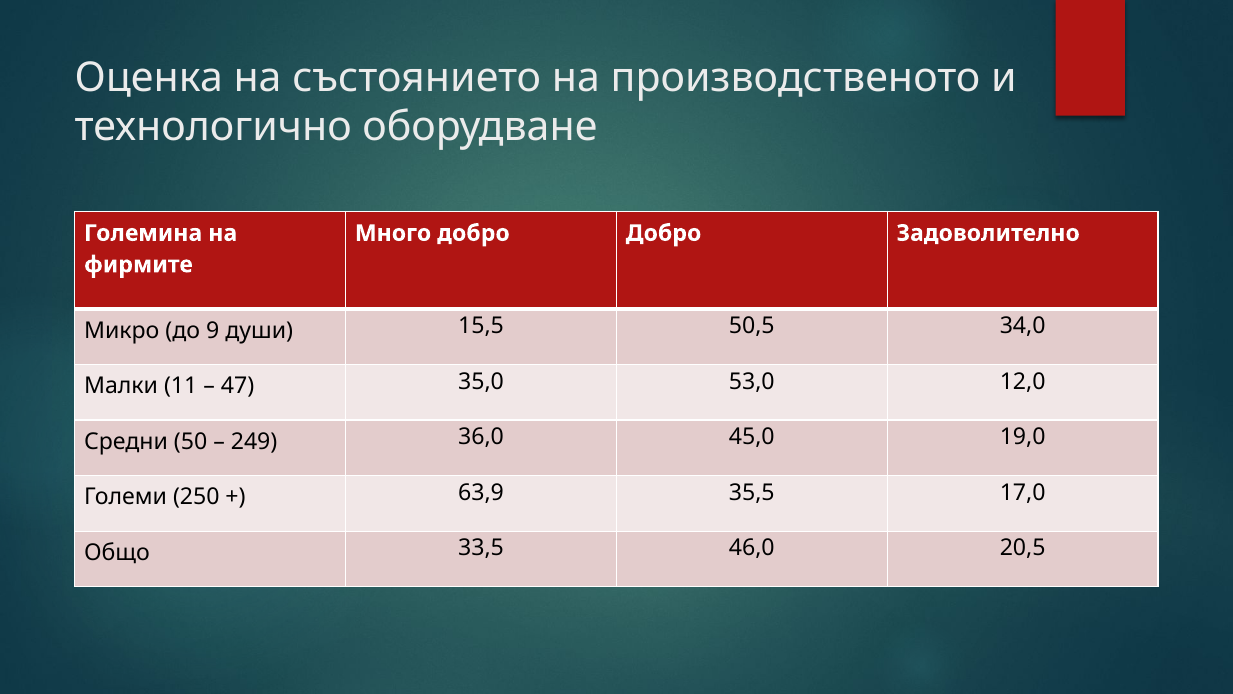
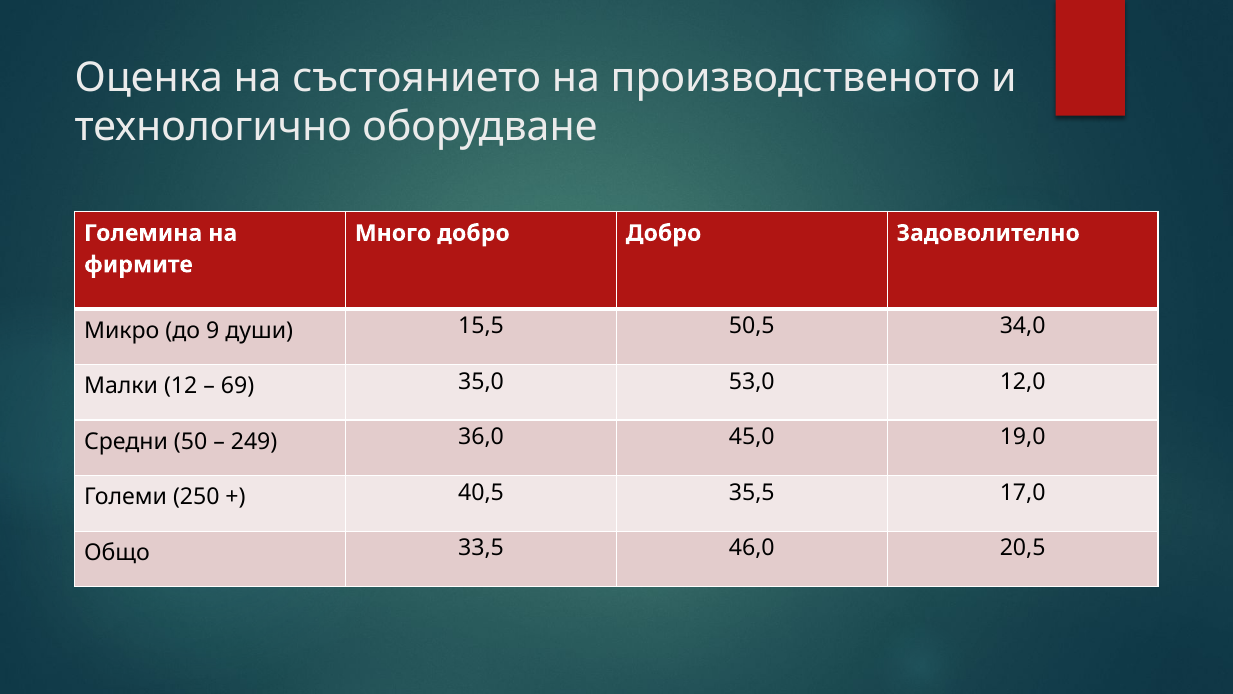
11: 11 -> 12
47: 47 -> 69
63,9: 63,9 -> 40,5
